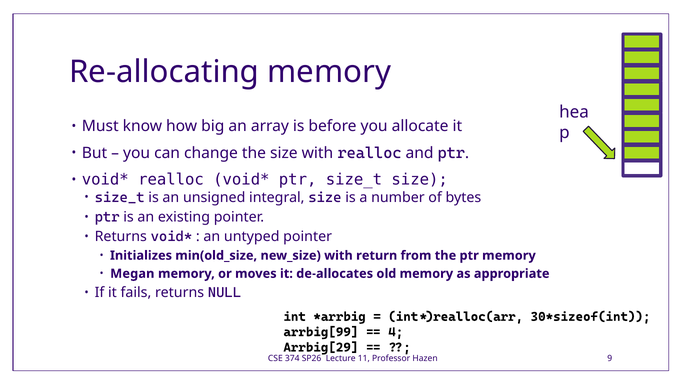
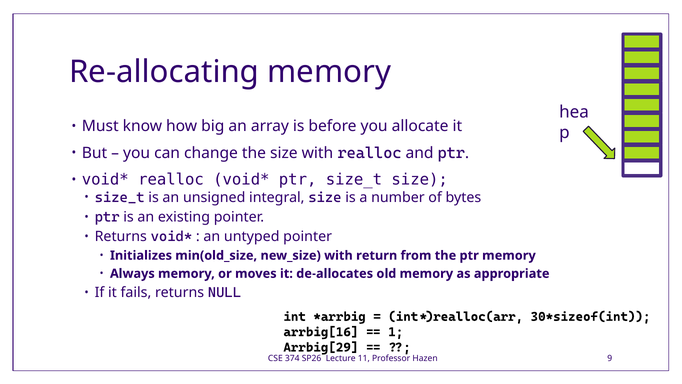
Megan: Megan -> Always
arrbig[99: arrbig[99 -> arrbig[16
4: 4 -> 1
